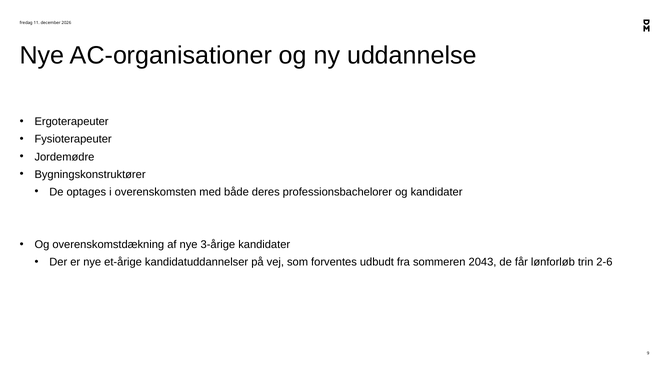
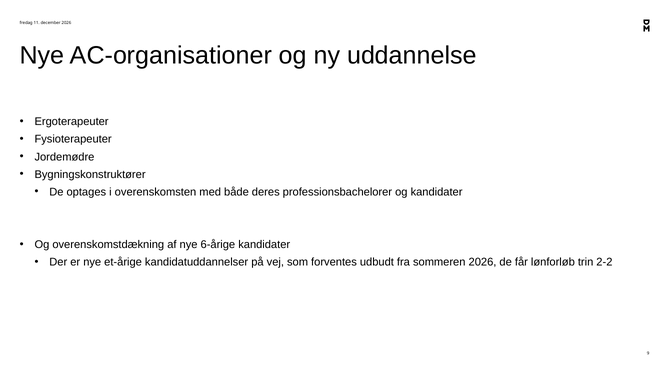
3-årige: 3-årige -> 6-årige
sommeren 2043: 2043 -> 2026
2-6: 2-6 -> 2-2
